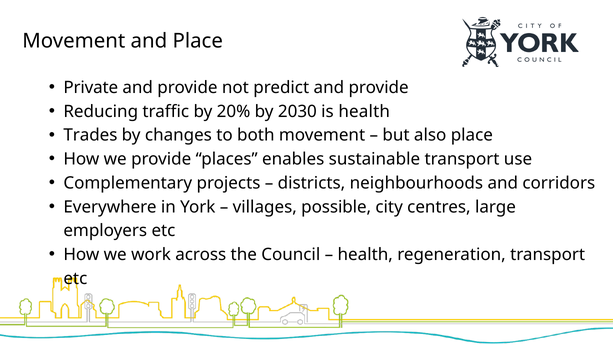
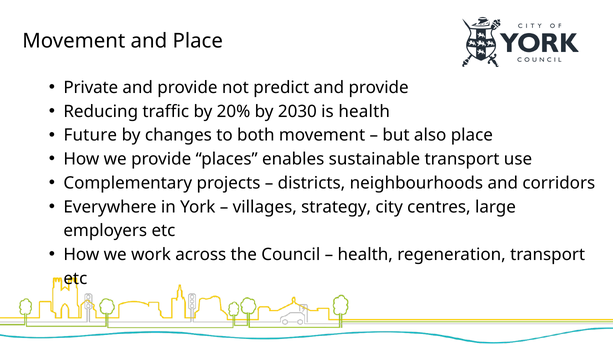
Trades: Trades -> Future
possible: possible -> strategy
